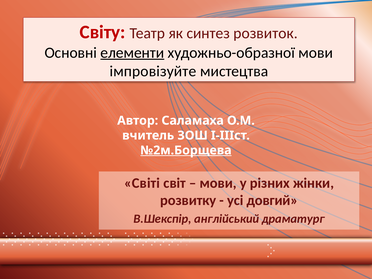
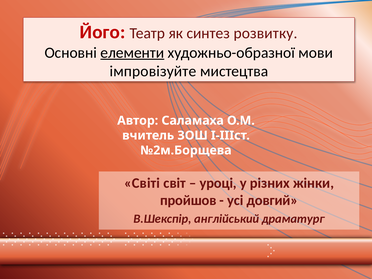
Світу: Світу -> Його
розвиток: розвиток -> розвитку
№2м.Борщева underline: present -> none
мови at (218, 183): мови -> уроці
розвитку: розвитку -> пройшов
